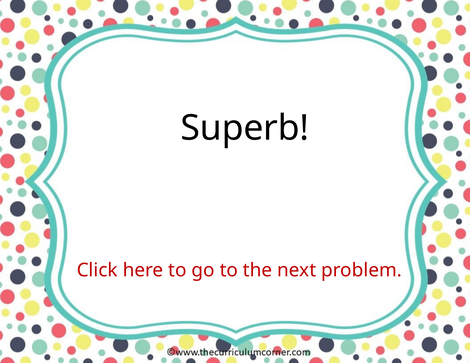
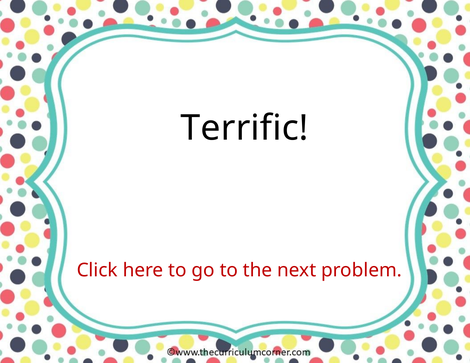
Superb: Superb -> Terrific
